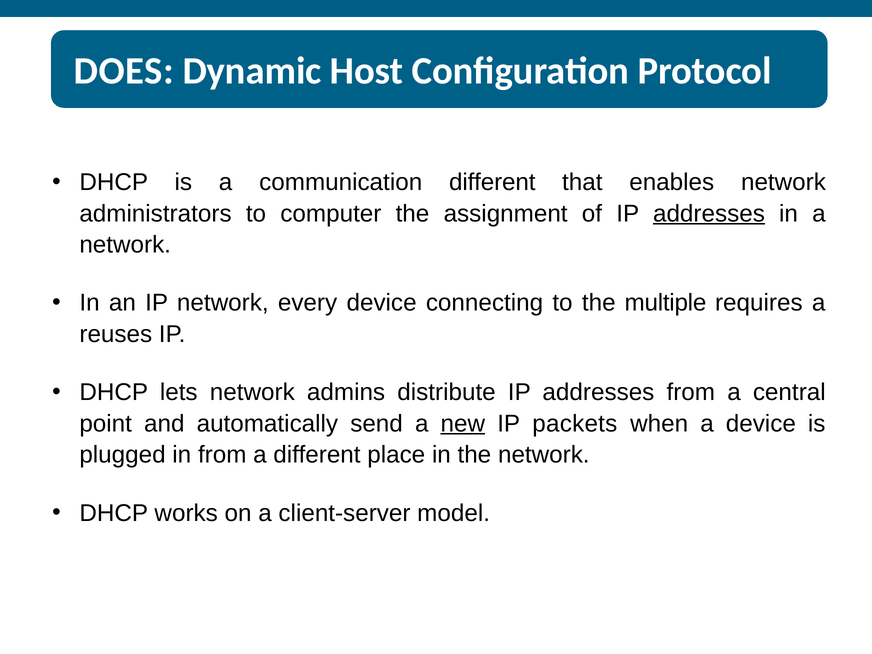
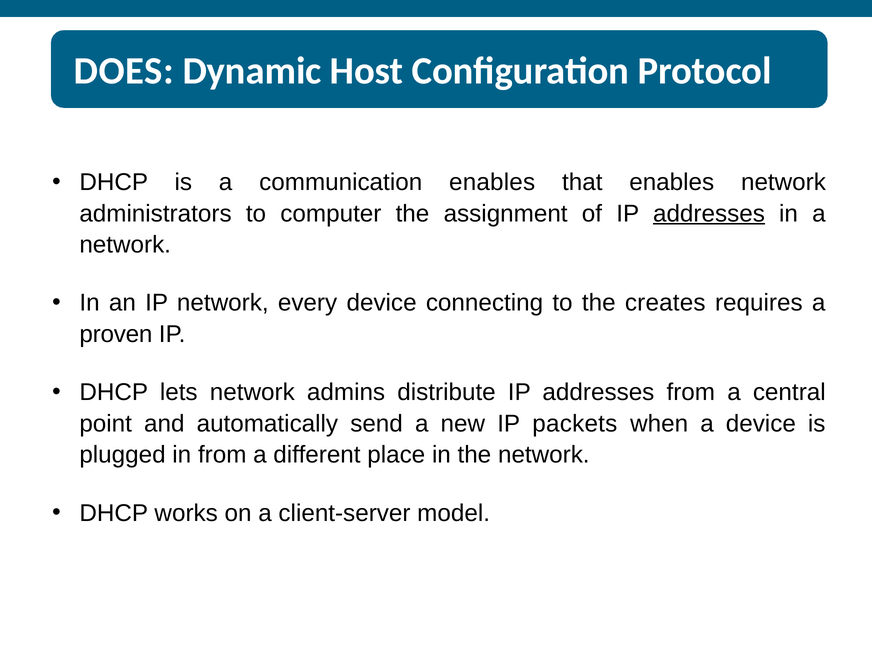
communication different: different -> enables
multiple: multiple -> creates
reuses: reuses -> proven
new underline: present -> none
